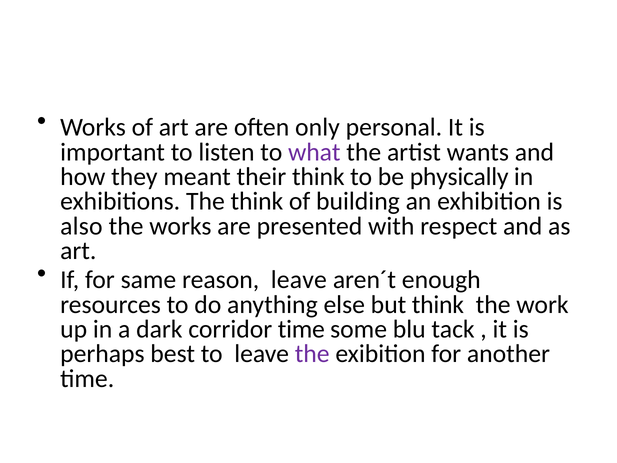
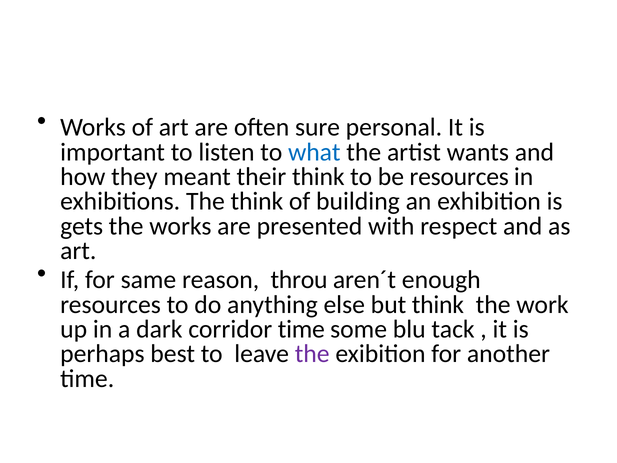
only: only -> sure
what colour: purple -> blue
be physically: physically -> resources
also: also -> gets
reason leave: leave -> throu
